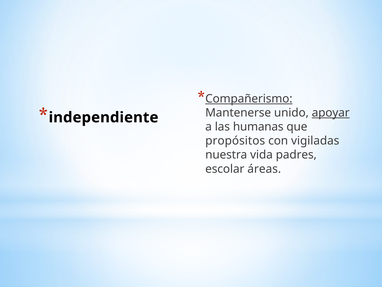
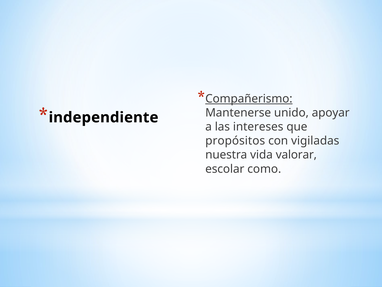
apoyar underline: present -> none
humanas: humanas -> intereses
padres: padres -> valorar
áreas: áreas -> como
